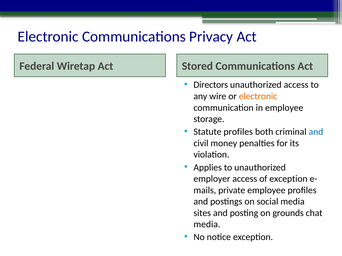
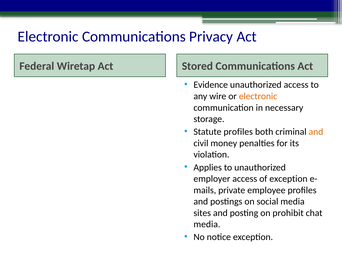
Directors: Directors -> Evidence
in employee: employee -> necessary
and at (316, 132) colour: blue -> orange
grounds: grounds -> prohibit
